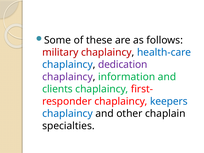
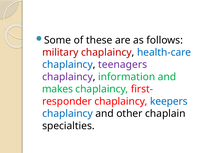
dedication: dedication -> teenagers
clients: clients -> makes
